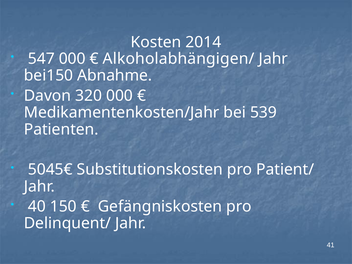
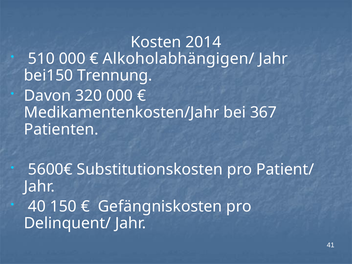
547: 547 -> 510
Abnahme: Abnahme -> Trennung
539: 539 -> 367
5045€: 5045€ -> 5600€
